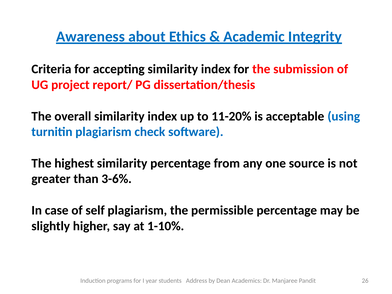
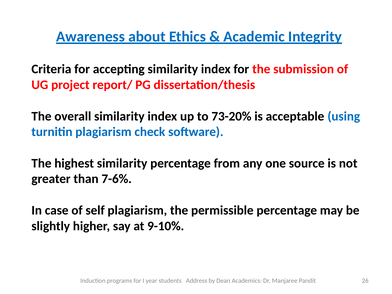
11-20%: 11-20% -> 73-20%
3-6%: 3-6% -> 7-6%
1-10%: 1-10% -> 9-10%
